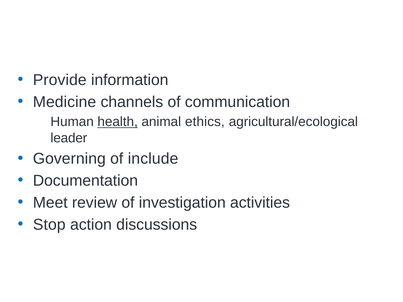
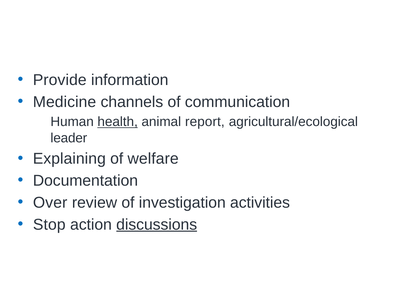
ethics: ethics -> report
Governing: Governing -> Explaining
include: include -> welfare
Meet: Meet -> Over
discussions underline: none -> present
